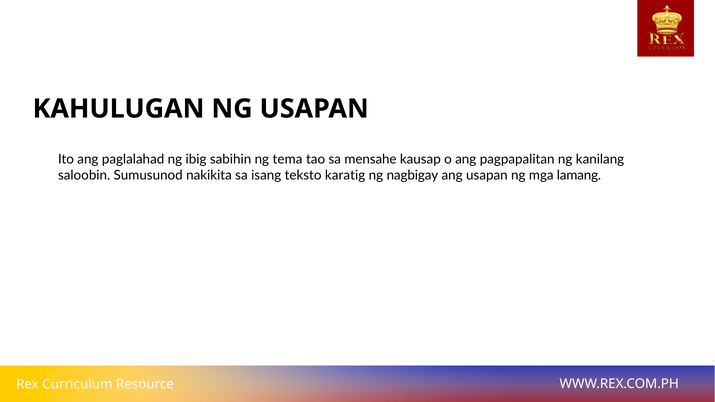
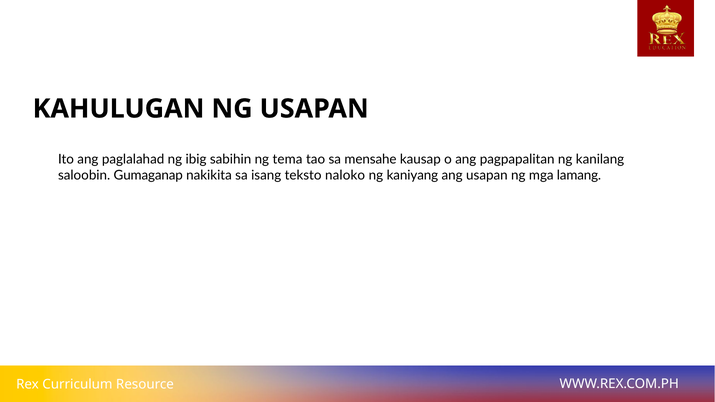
Sumusunod: Sumusunod -> Gumaganap
karatig: karatig -> naloko
nagbigay: nagbigay -> kaniyang
